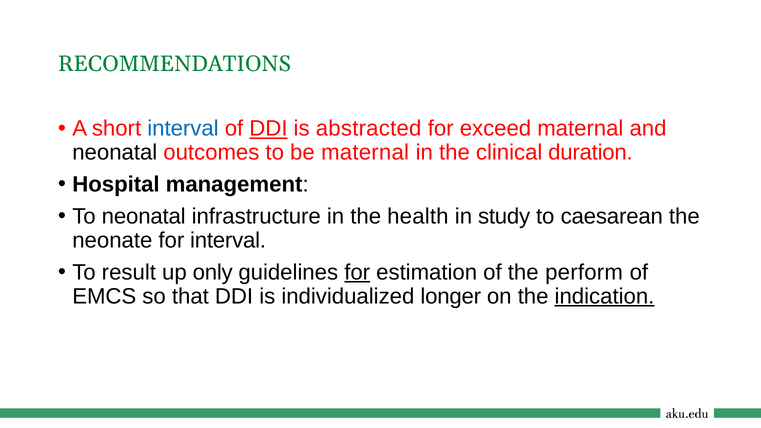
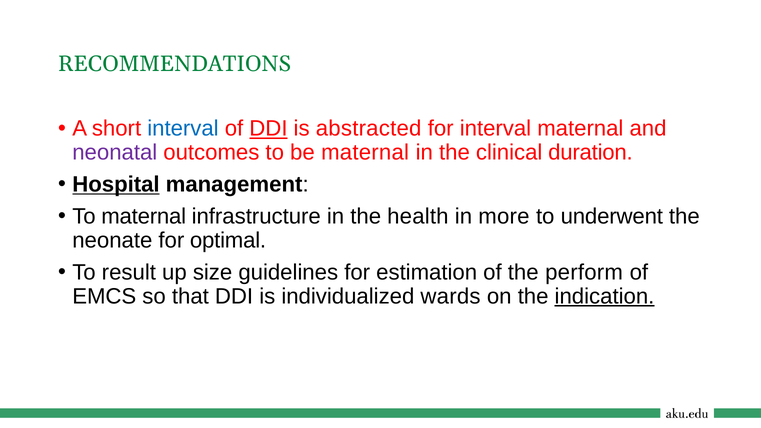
for exceed: exceed -> interval
neonatal at (115, 153) colour: black -> purple
Hospital underline: none -> present
To neonatal: neonatal -> maternal
study: study -> more
caesarean: caesarean -> underwent
for interval: interval -> optimal
only: only -> size
for at (357, 272) underline: present -> none
longer: longer -> wards
